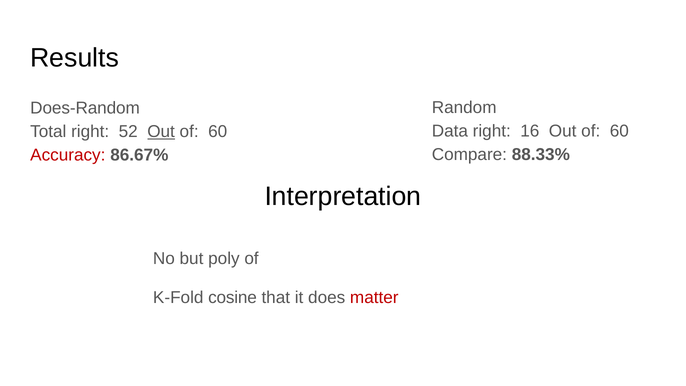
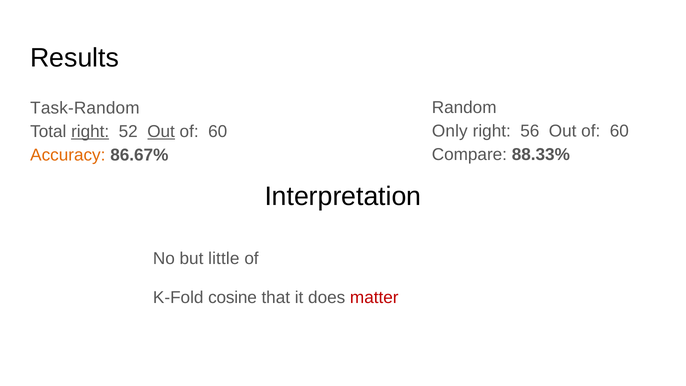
Does-Random: Does-Random -> Task-Random
Data: Data -> Only
16: 16 -> 56
right at (90, 132) underline: none -> present
Accuracy colour: red -> orange
poly: poly -> little
